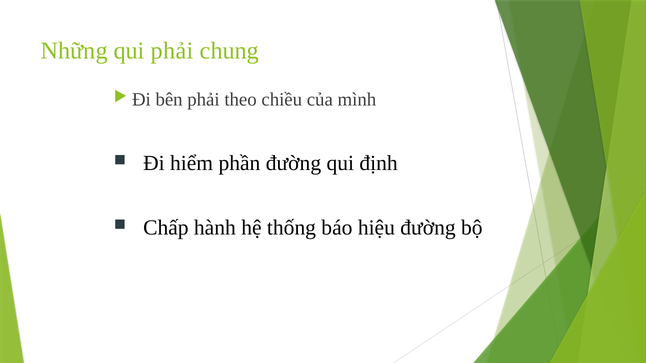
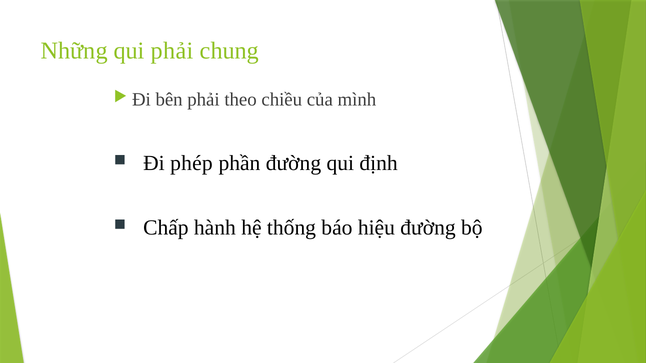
hiểm: hiểm -> phép
